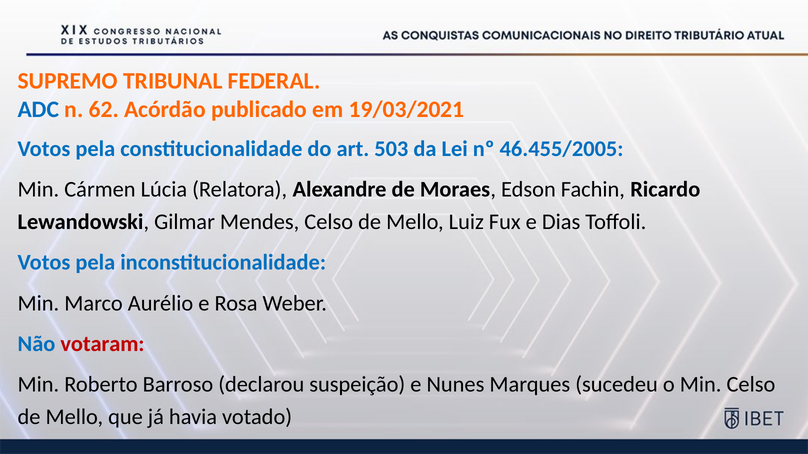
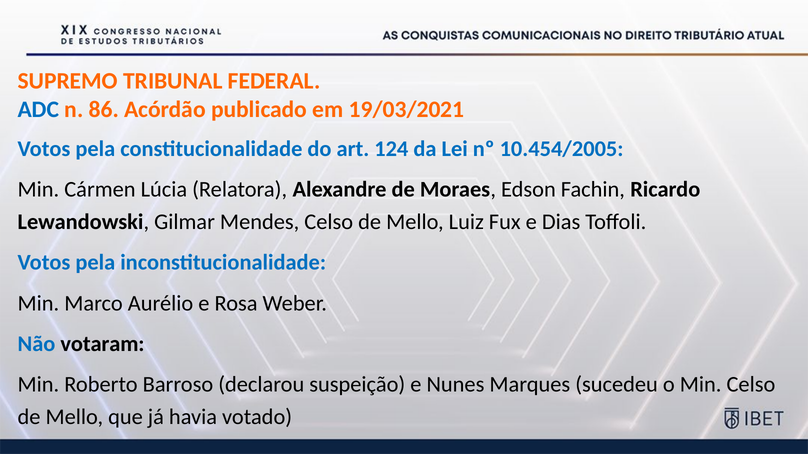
62: 62 -> 86
503: 503 -> 124
46.455/2005: 46.455/2005 -> 10.454/2005
votaram colour: red -> black
